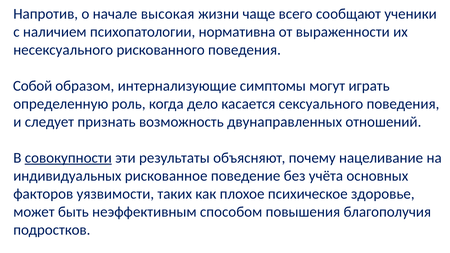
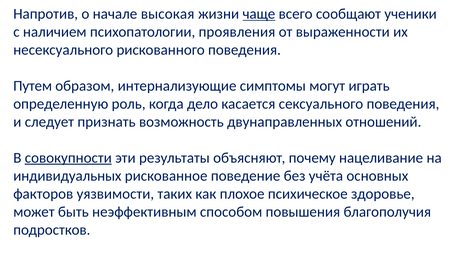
чаще underline: none -> present
нормативна: нормативна -> проявления
Собой: Собой -> Путем
